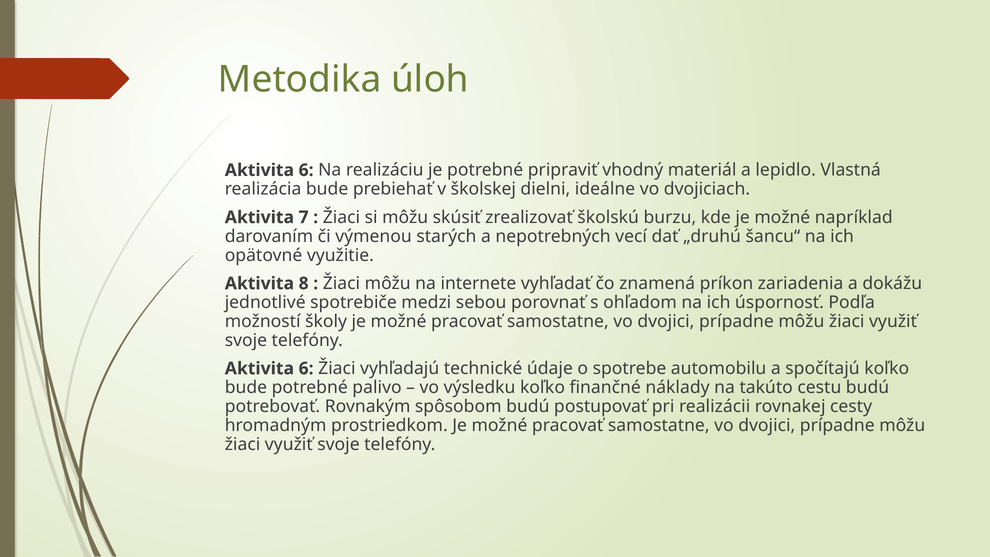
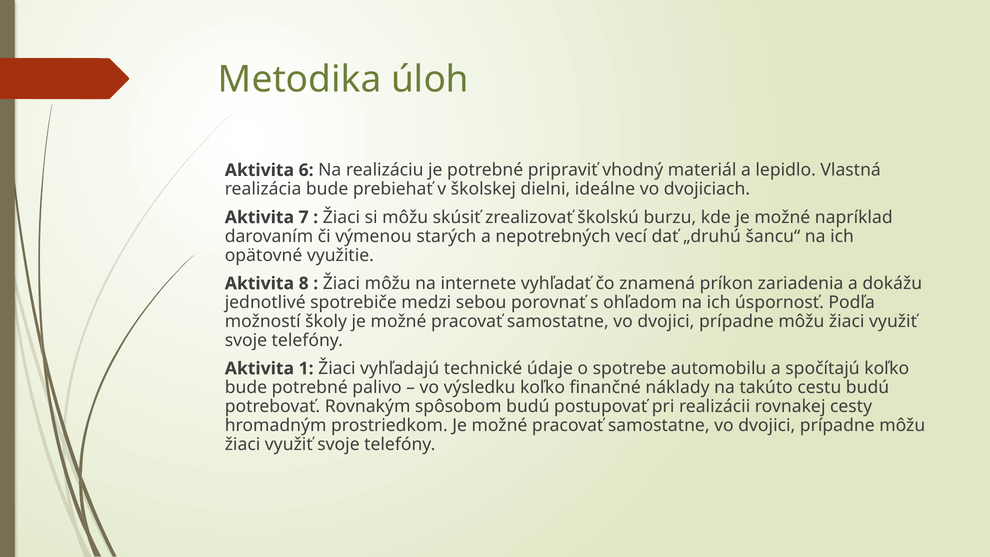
6 at (306, 368): 6 -> 1
